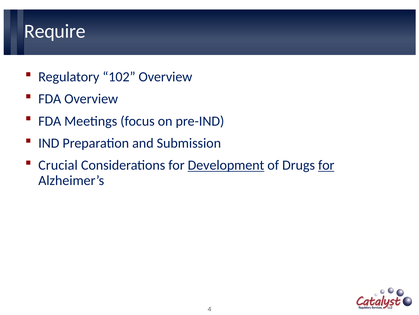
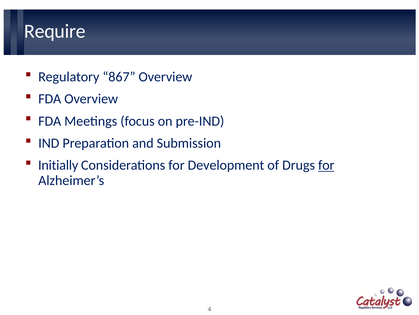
102: 102 -> 867
Crucial: Crucial -> Initially
Development underline: present -> none
